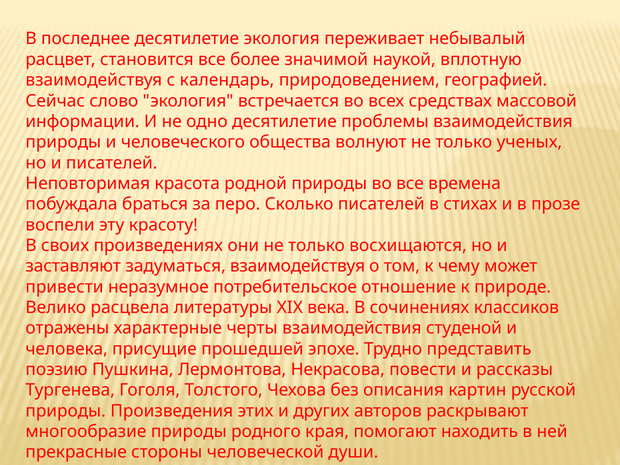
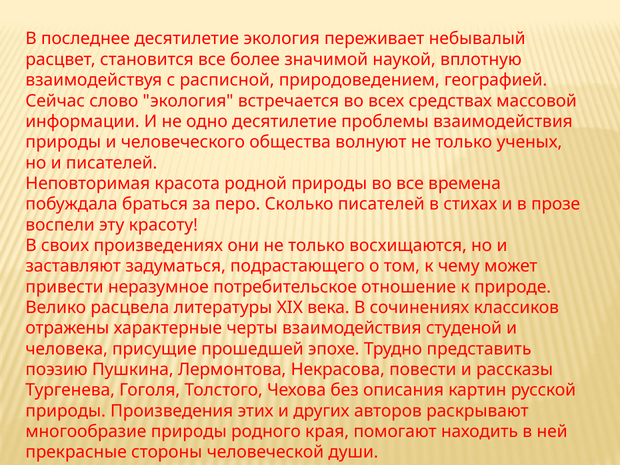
календарь: календарь -> расписной
задуматься взаимодействуя: взаимодействуя -> подрастающего
